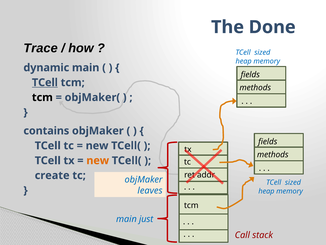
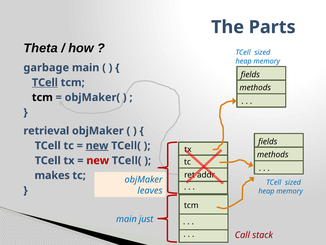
Done: Done -> Parts
Trace: Trace -> Theta
dynamic: dynamic -> garbage
contains: contains -> retrieval
new at (97, 145) underline: none -> present
new at (98, 160) colour: orange -> red
create: create -> makes
